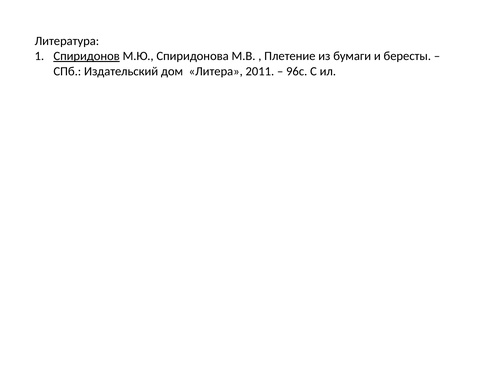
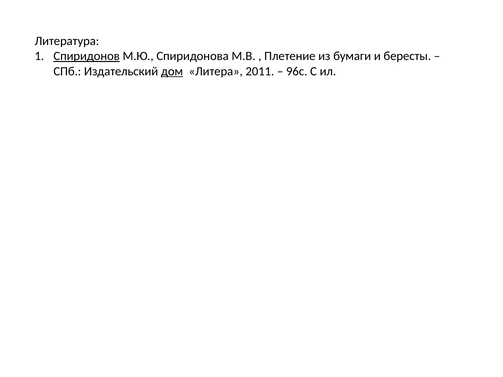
дом underline: none -> present
